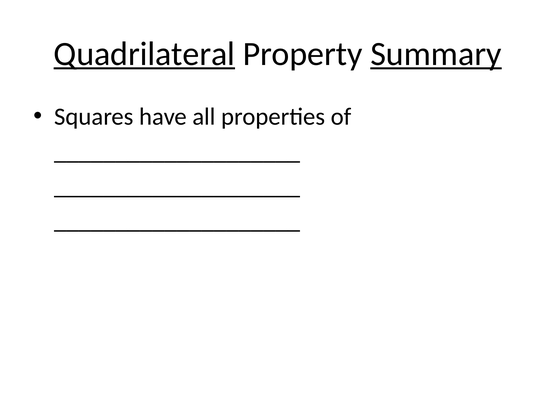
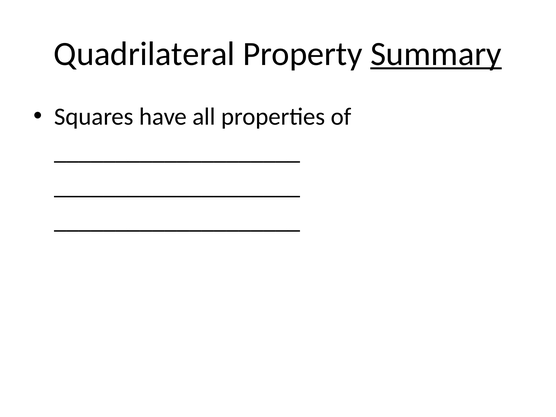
Quadrilateral underline: present -> none
